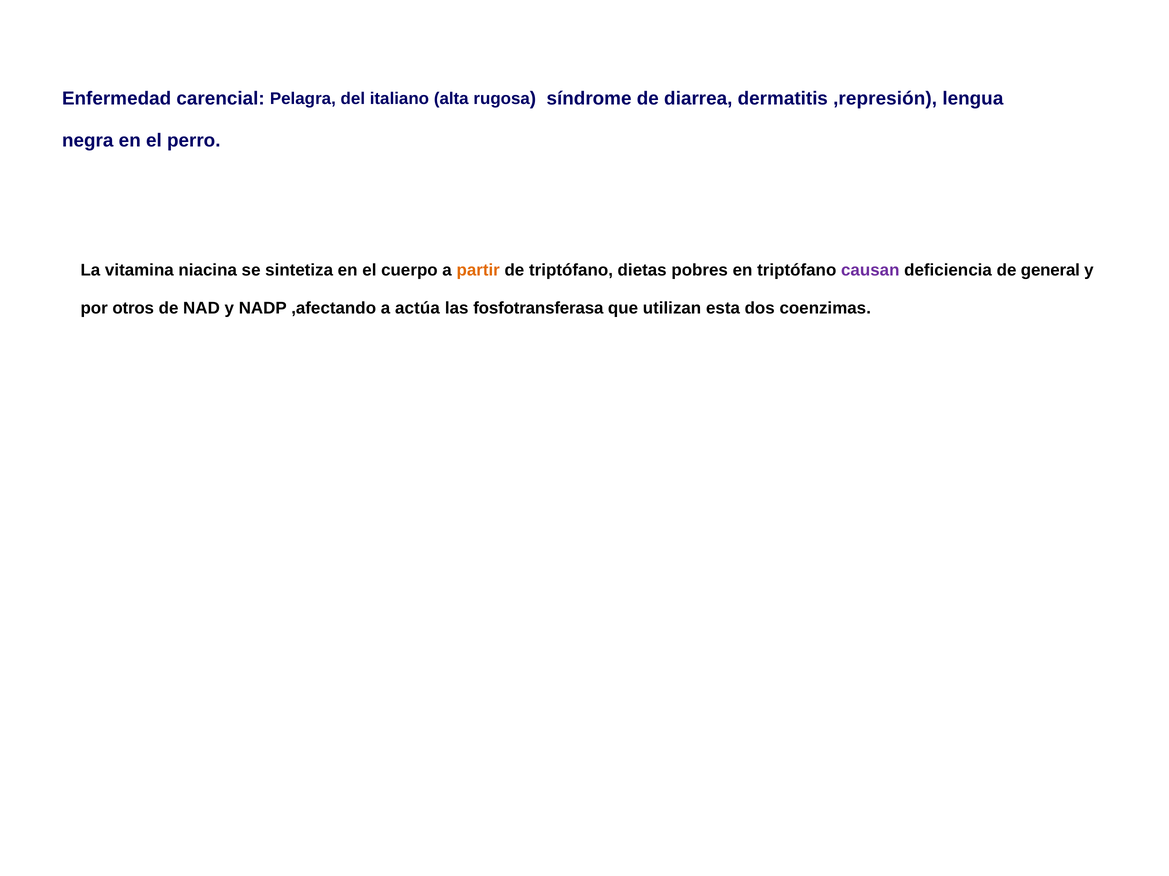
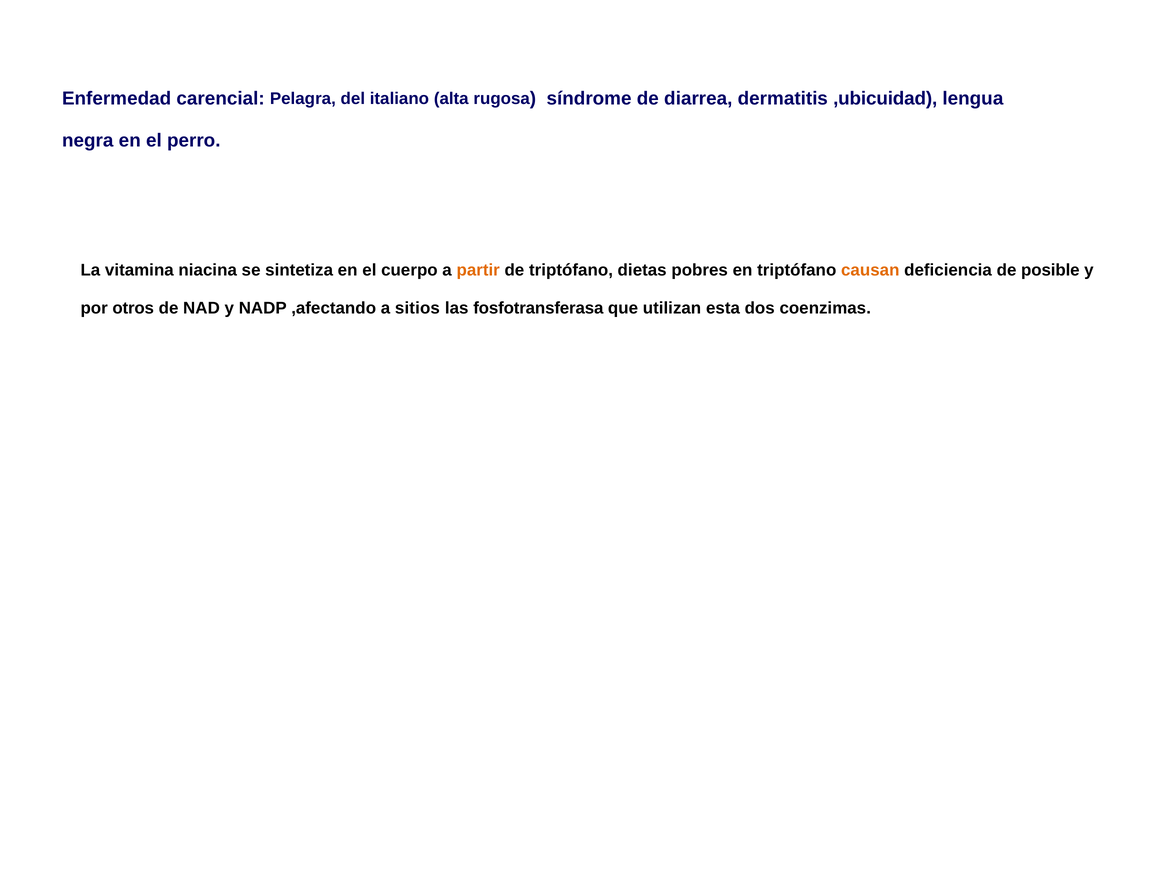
,represión: ,represión -> ,ubicuidad
causan colour: purple -> orange
general: general -> posible
actúa: actúa -> sitios
